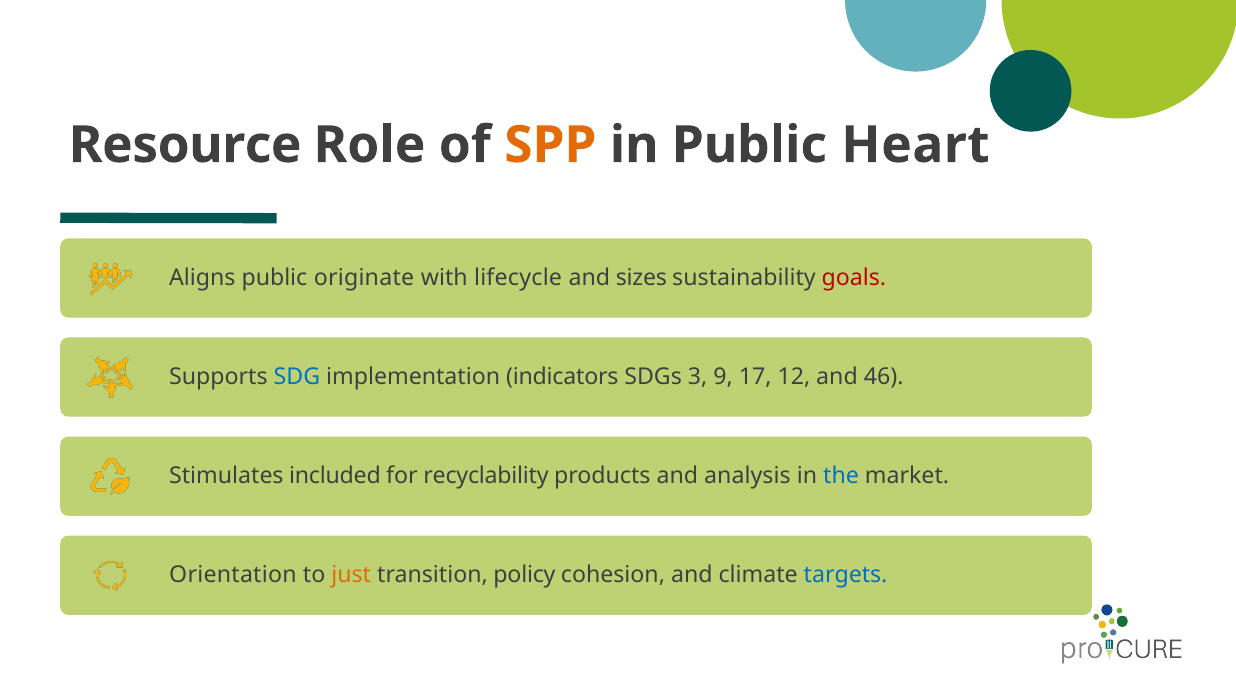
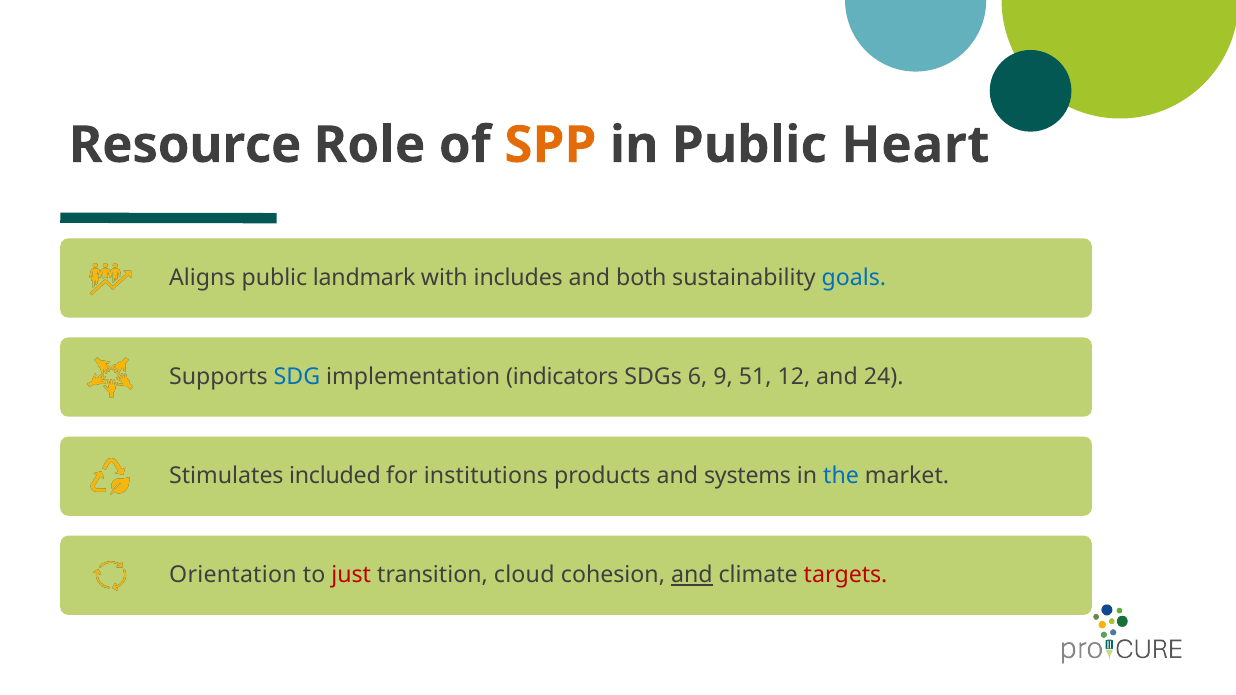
originate: originate -> landmark
lifecycle: lifecycle -> includes
sizes: sizes -> both
goals colour: red -> blue
3: 3 -> 6
17: 17 -> 51
46: 46 -> 24
recyclability: recyclability -> institutions
analysis: analysis -> systems
just colour: orange -> red
policy: policy -> cloud
and at (692, 575) underline: none -> present
targets colour: blue -> red
